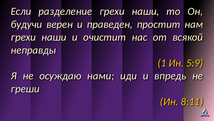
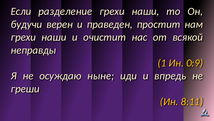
5:9: 5:9 -> 0:9
нами: нами -> ныне
